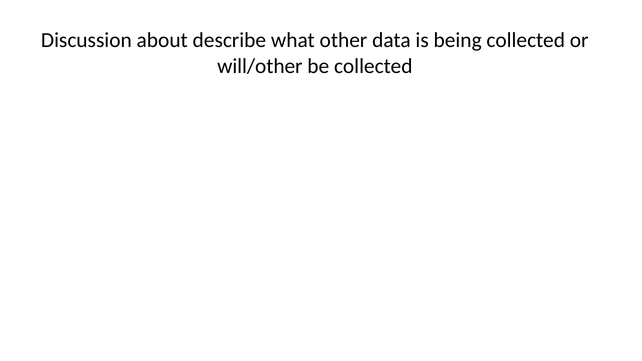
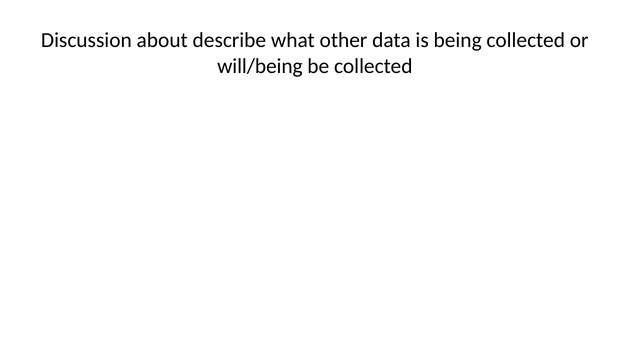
will/other: will/other -> will/being
